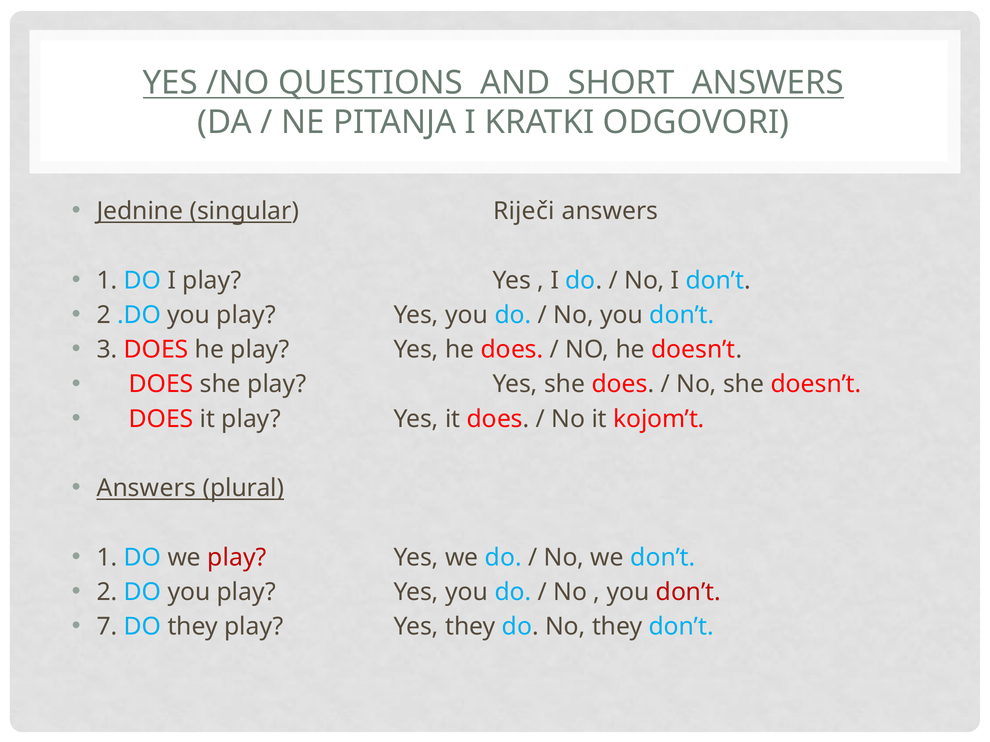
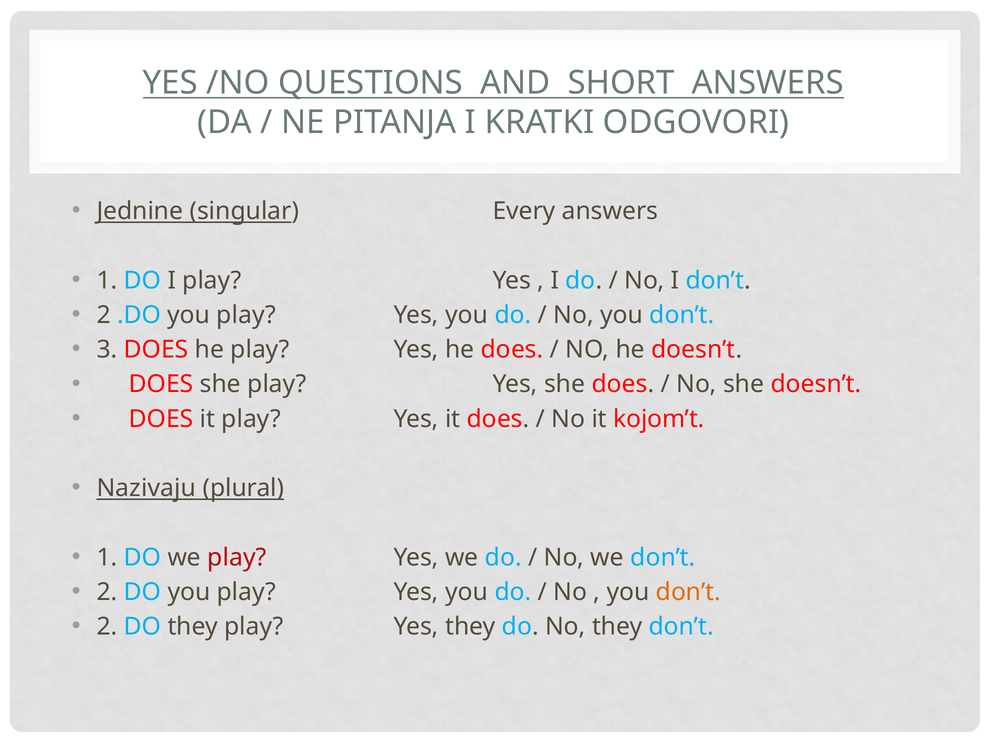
Riječi: Riječi -> Every
Answers at (146, 488): Answers -> Nazivaju
don’t at (688, 592) colour: red -> orange
7 at (107, 627): 7 -> 2
